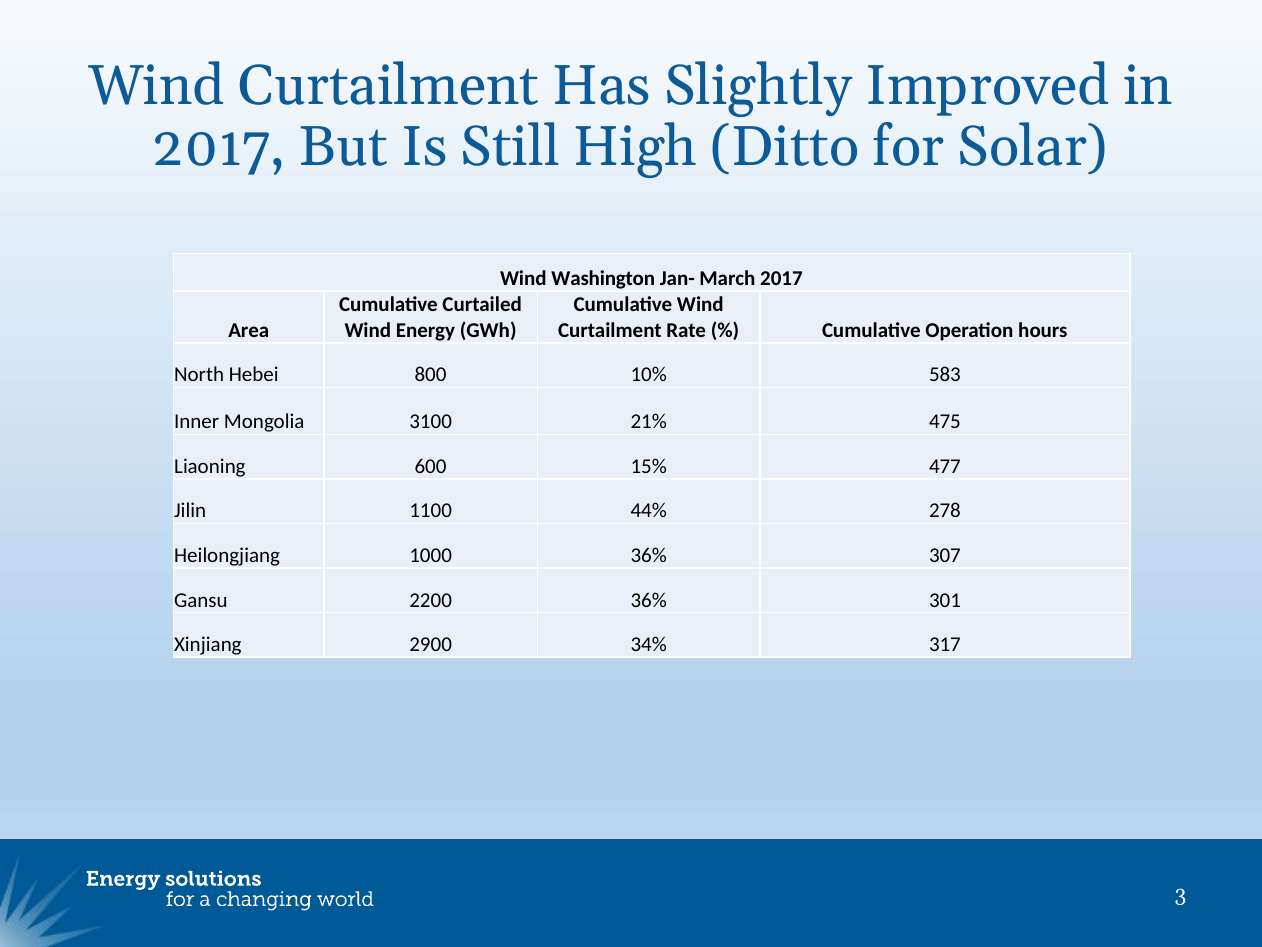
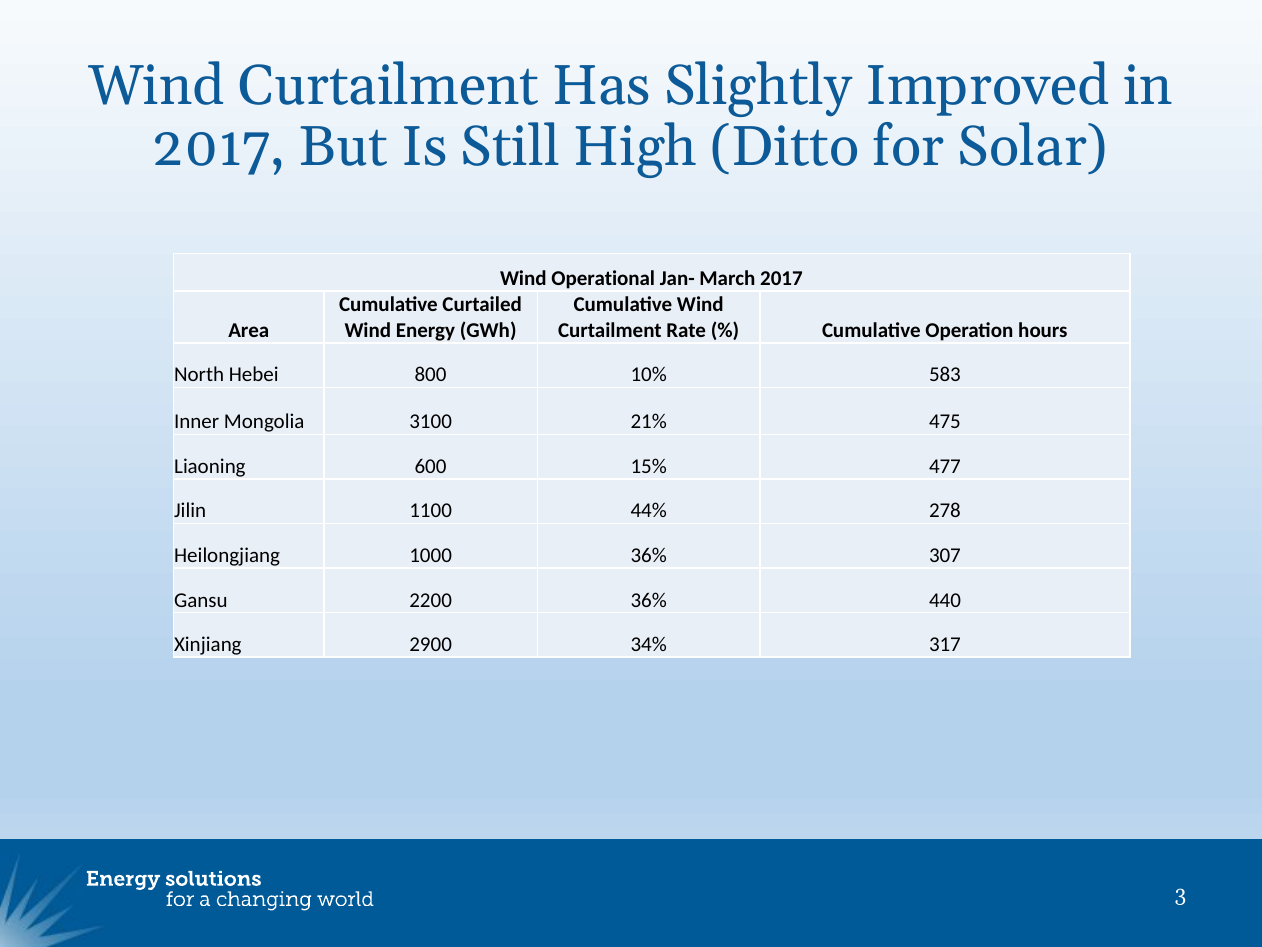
Washington: Washington -> Operational
301: 301 -> 440
